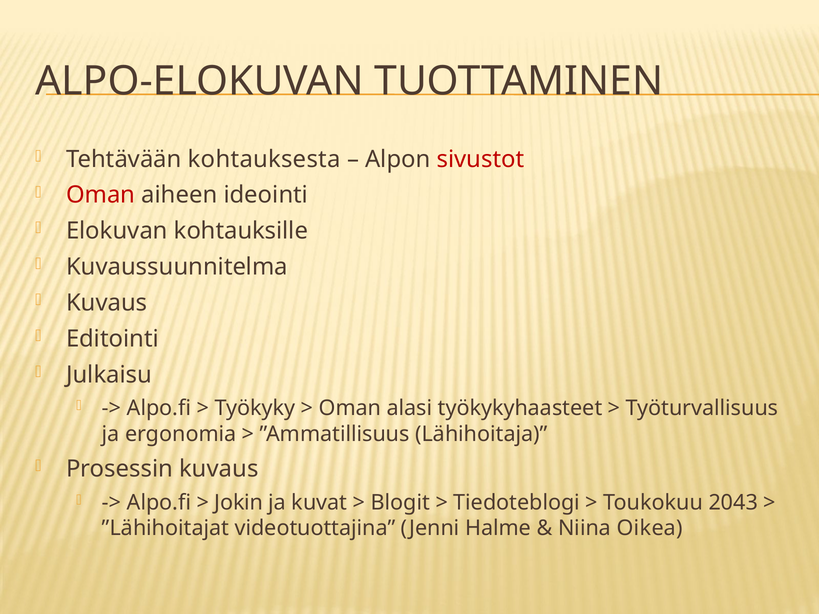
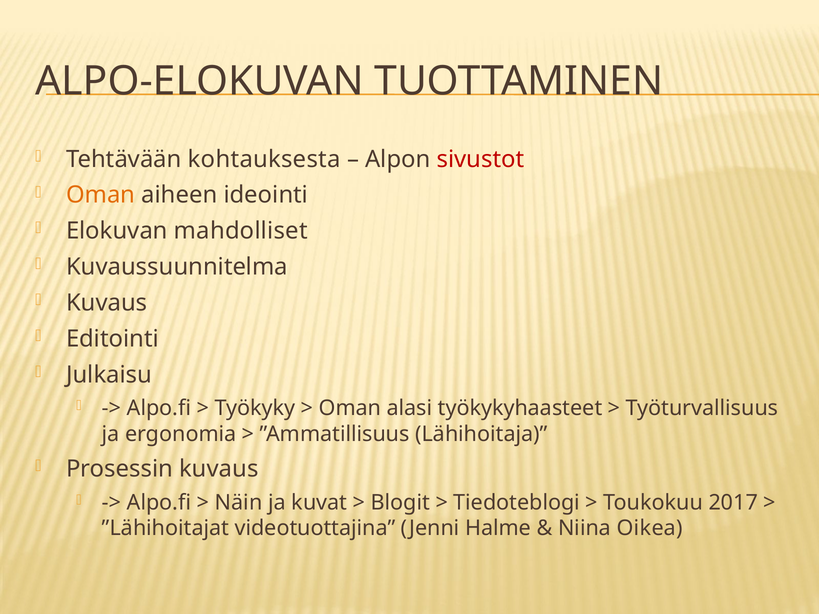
Oman at (101, 195) colour: red -> orange
kohtauksille: kohtauksille -> mahdolliset
Jokin: Jokin -> Näin
2043: 2043 -> 2017
